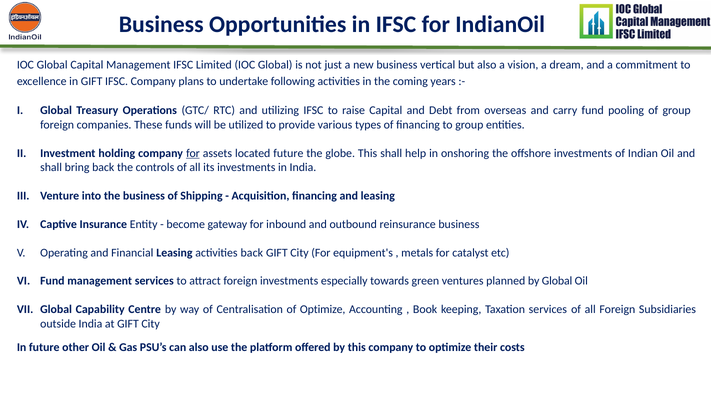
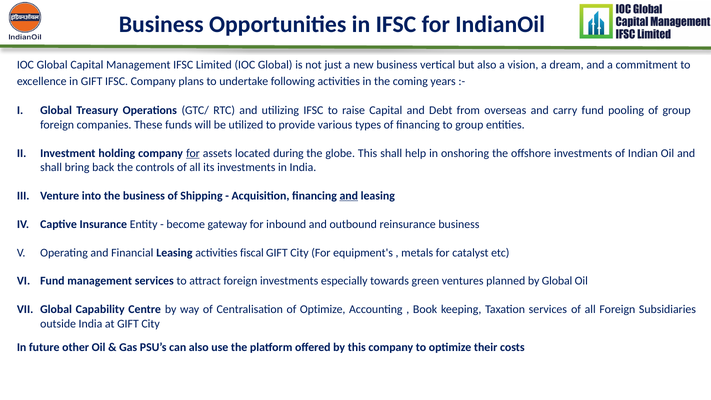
located future: future -> during
and at (349, 196) underline: none -> present
activities back: back -> fiscal
